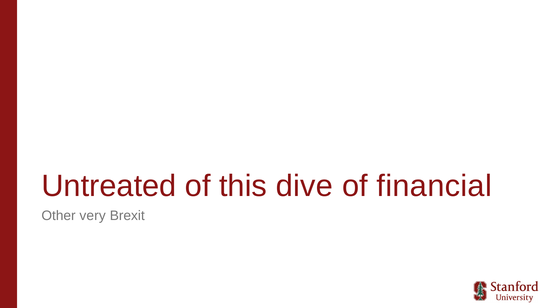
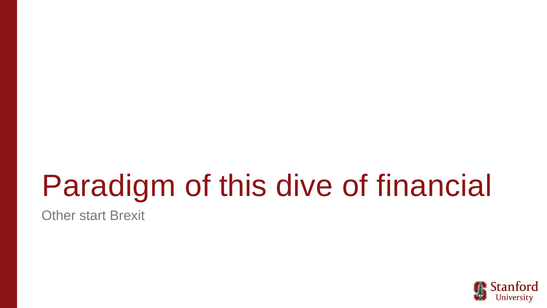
Untreated: Untreated -> Paradigm
very: very -> start
